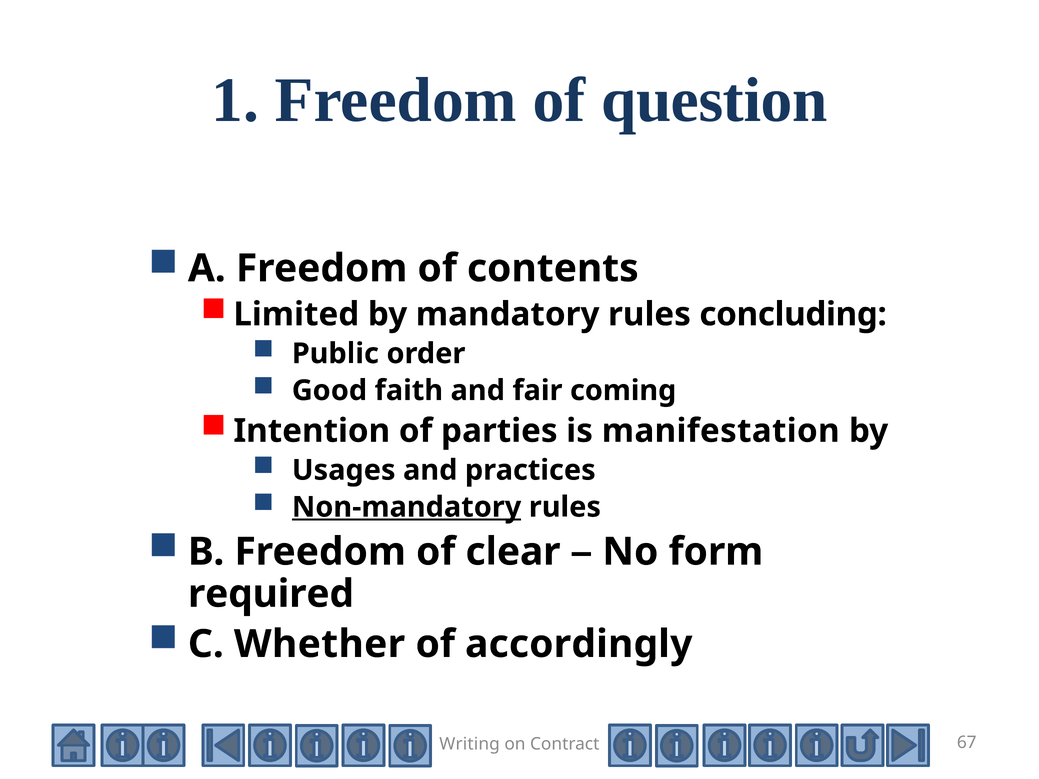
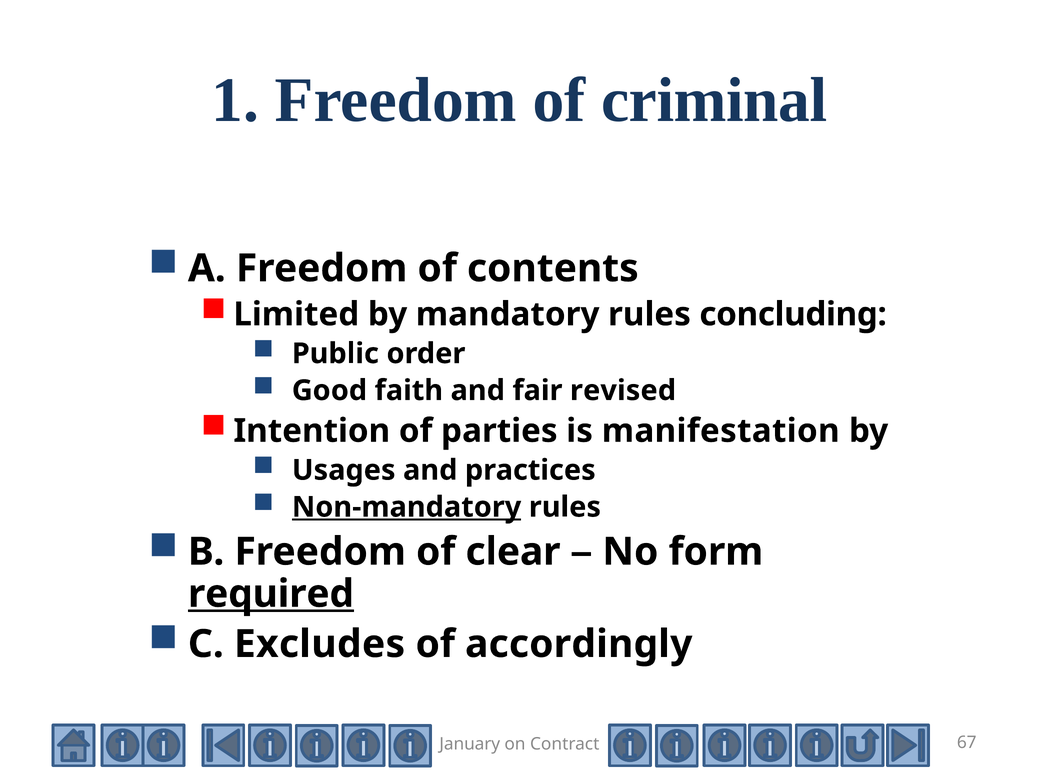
question: question -> criminal
coming: coming -> revised
required underline: none -> present
Whether: Whether -> Excludes
Writing: Writing -> January
